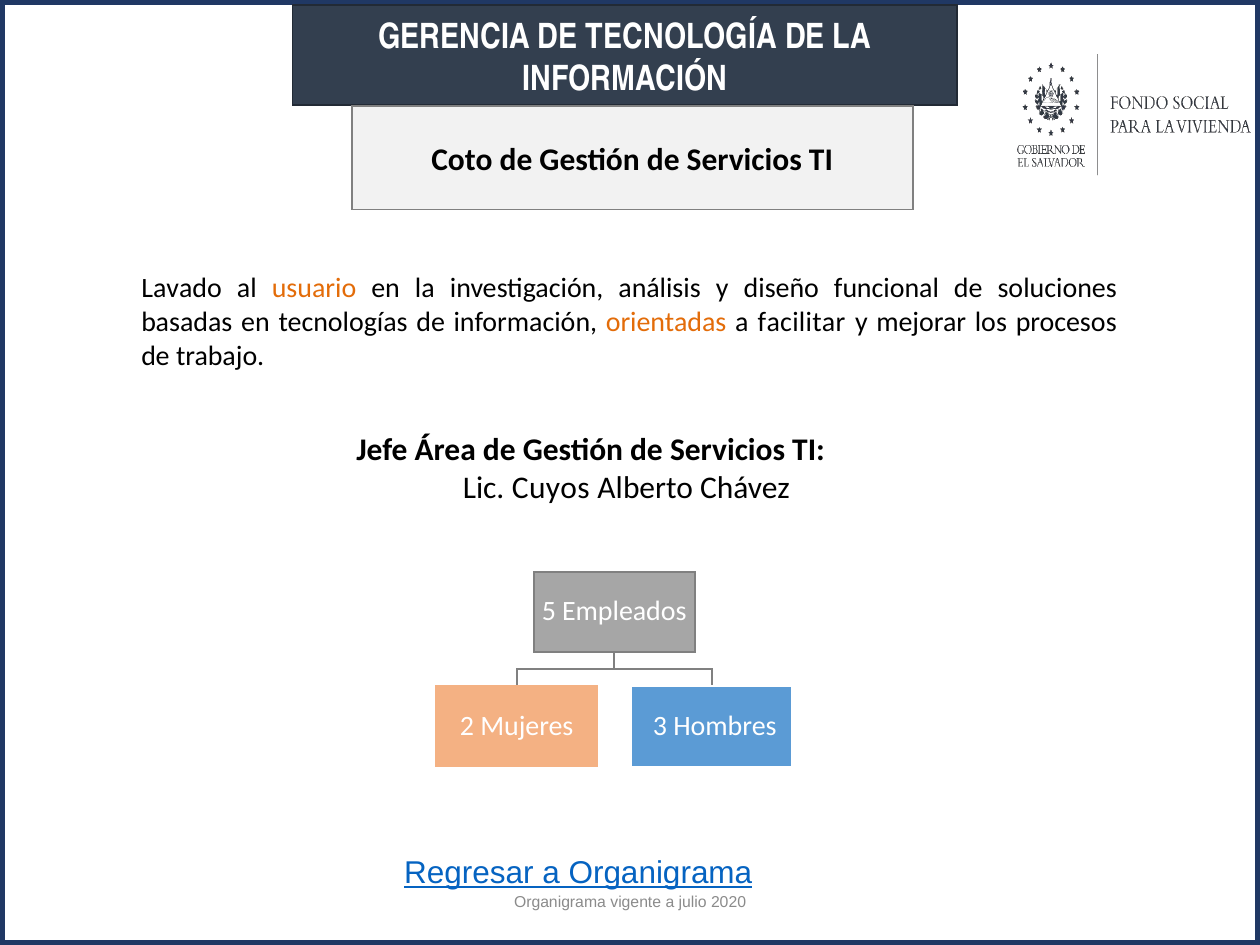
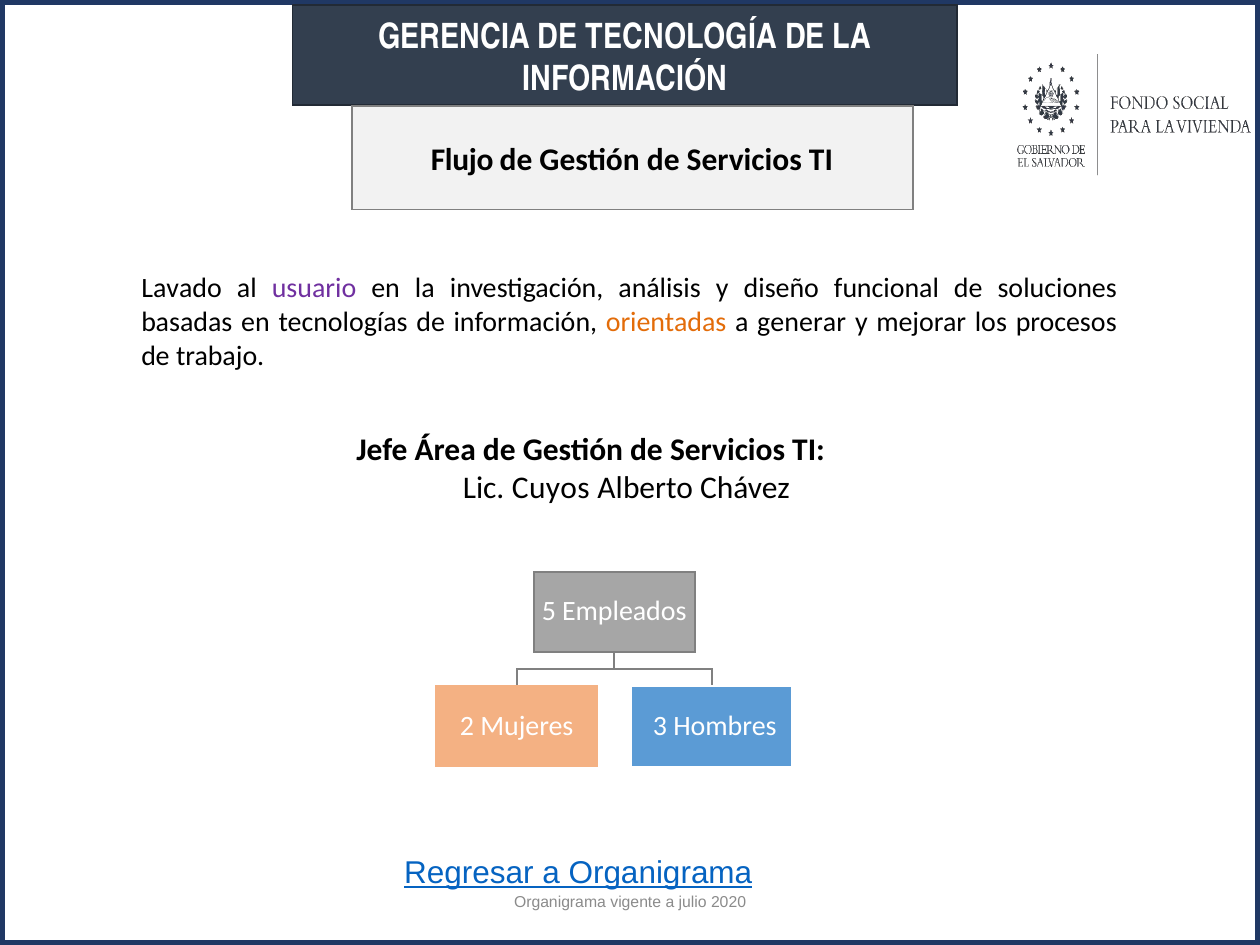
Coto: Coto -> Flujo
usuario colour: orange -> purple
facilitar: facilitar -> generar
